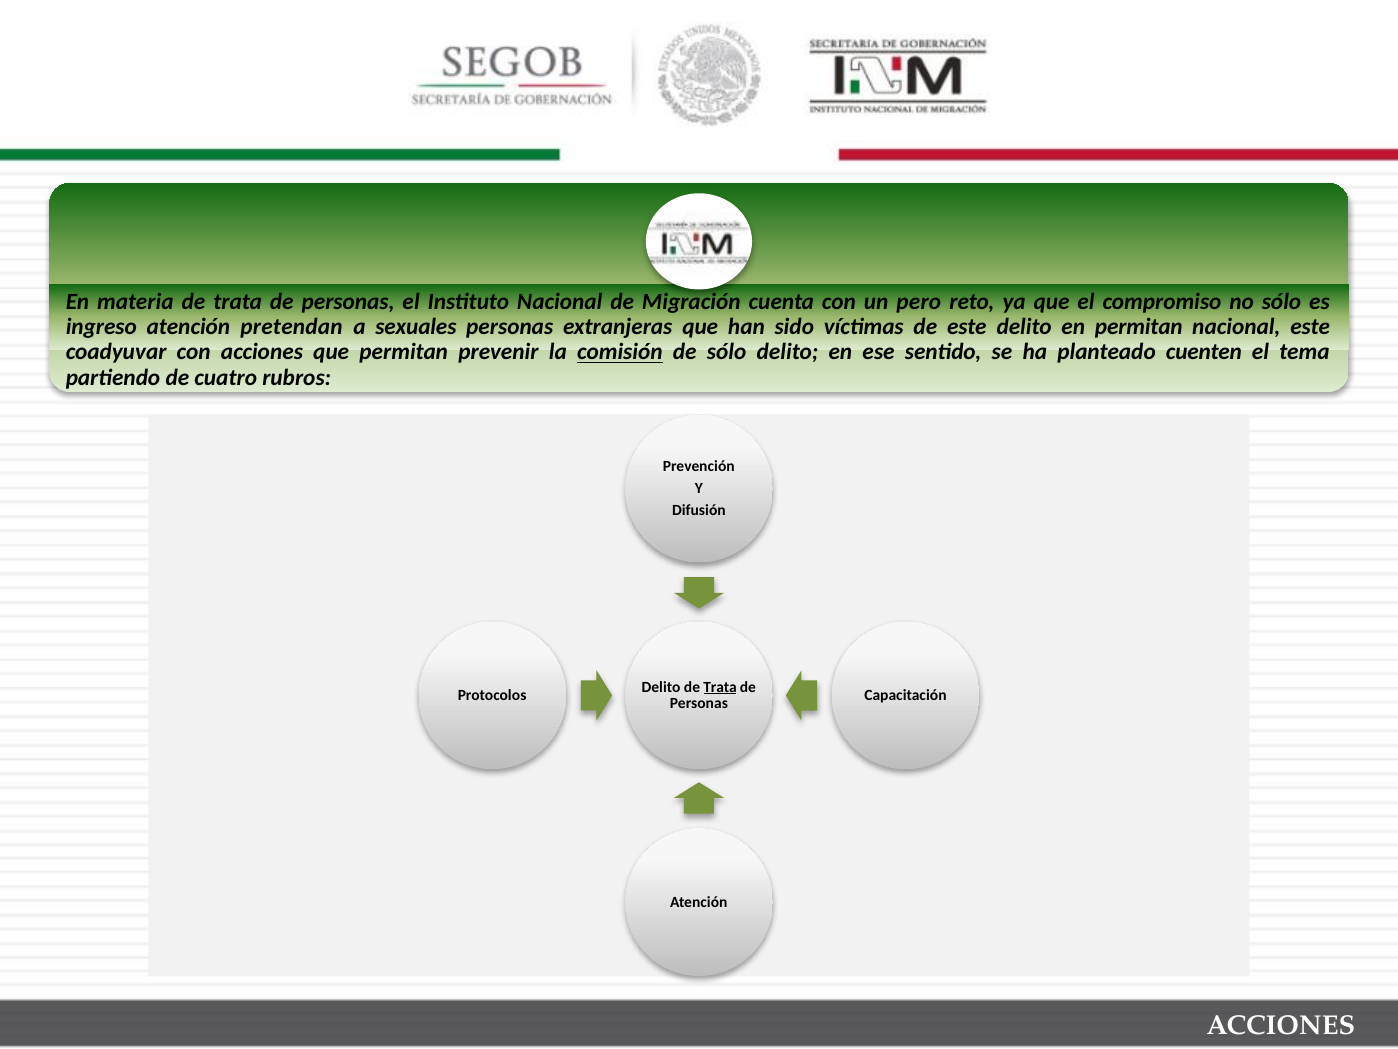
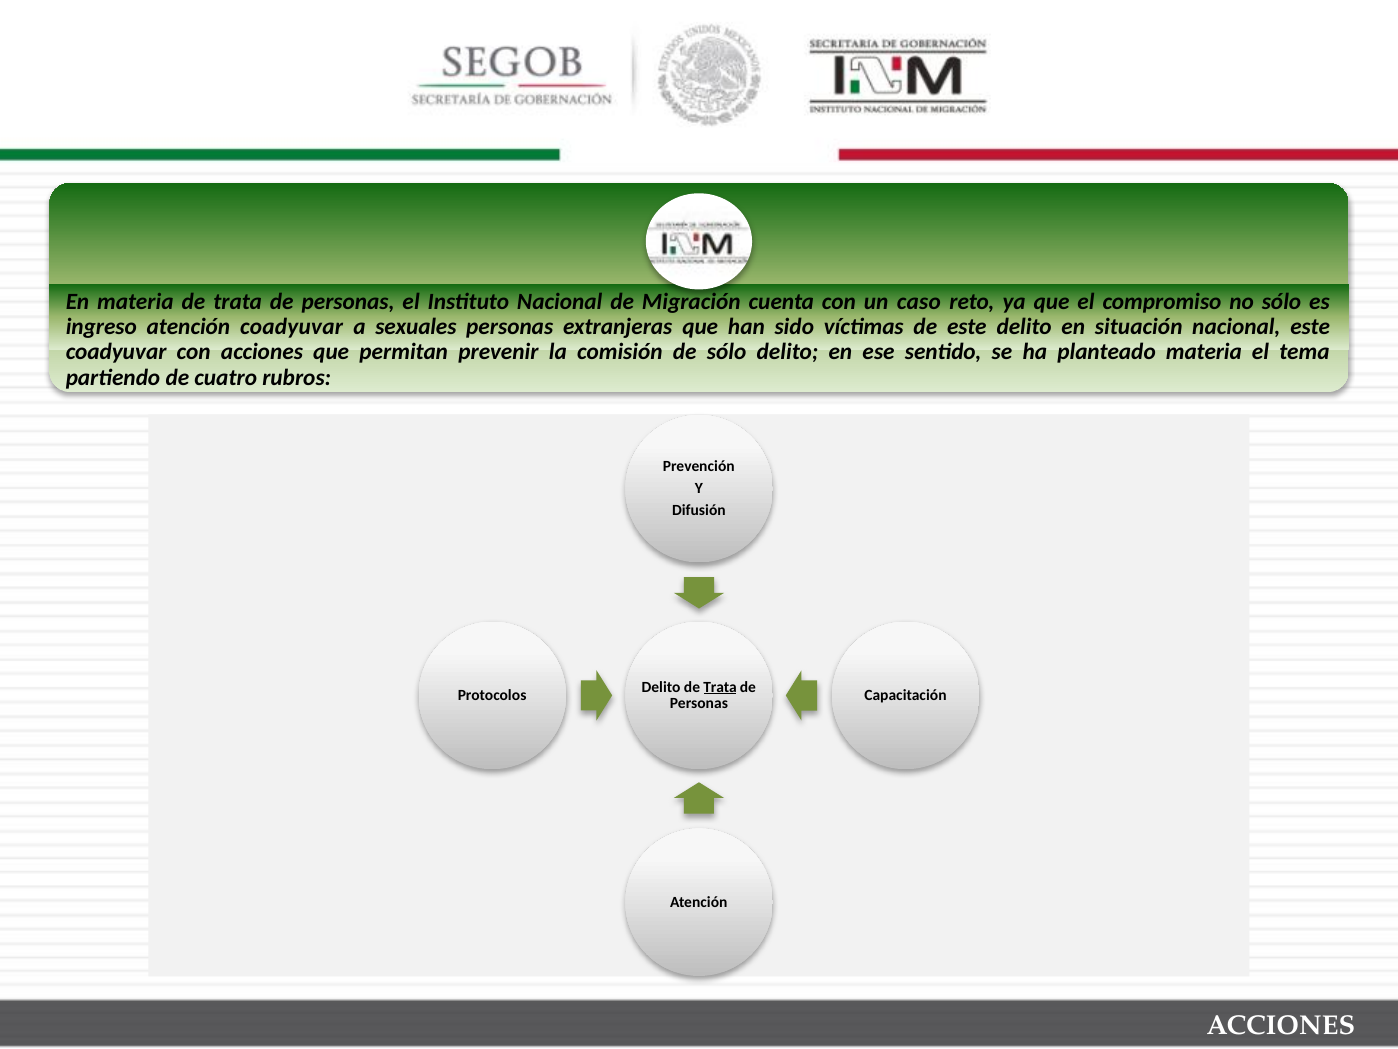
pero: pero -> caso
atención pretendan: pretendan -> coadyuvar
en permitan: permitan -> situación
comisión underline: present -> none
planteado cuenten: cuenten -> materia
